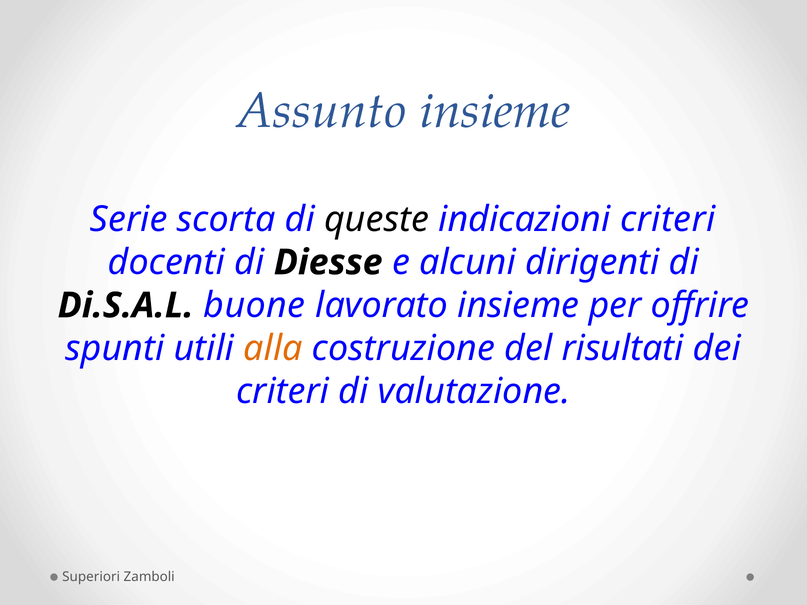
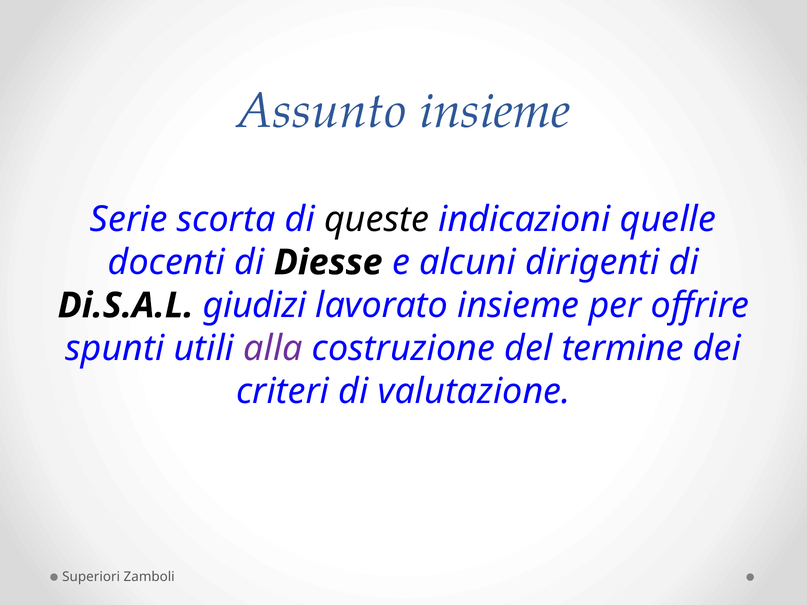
indicazioni criteri: criteri -> quelle
buone: buone -> giudizi
alla colour: orange -> purple
risultati: risultati -> termine
